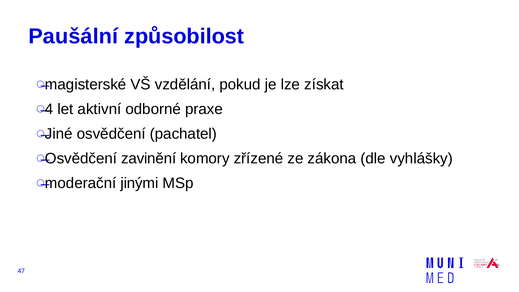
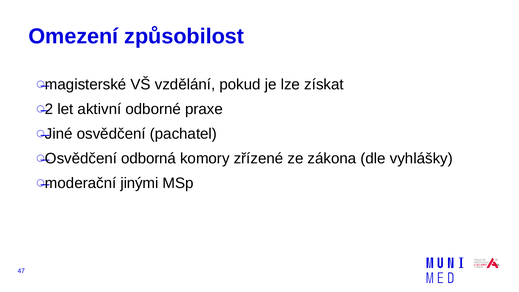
Paušální: Paušální -> Omezení
4: 4 -> 2
zavinění: zavinění -> odborná
